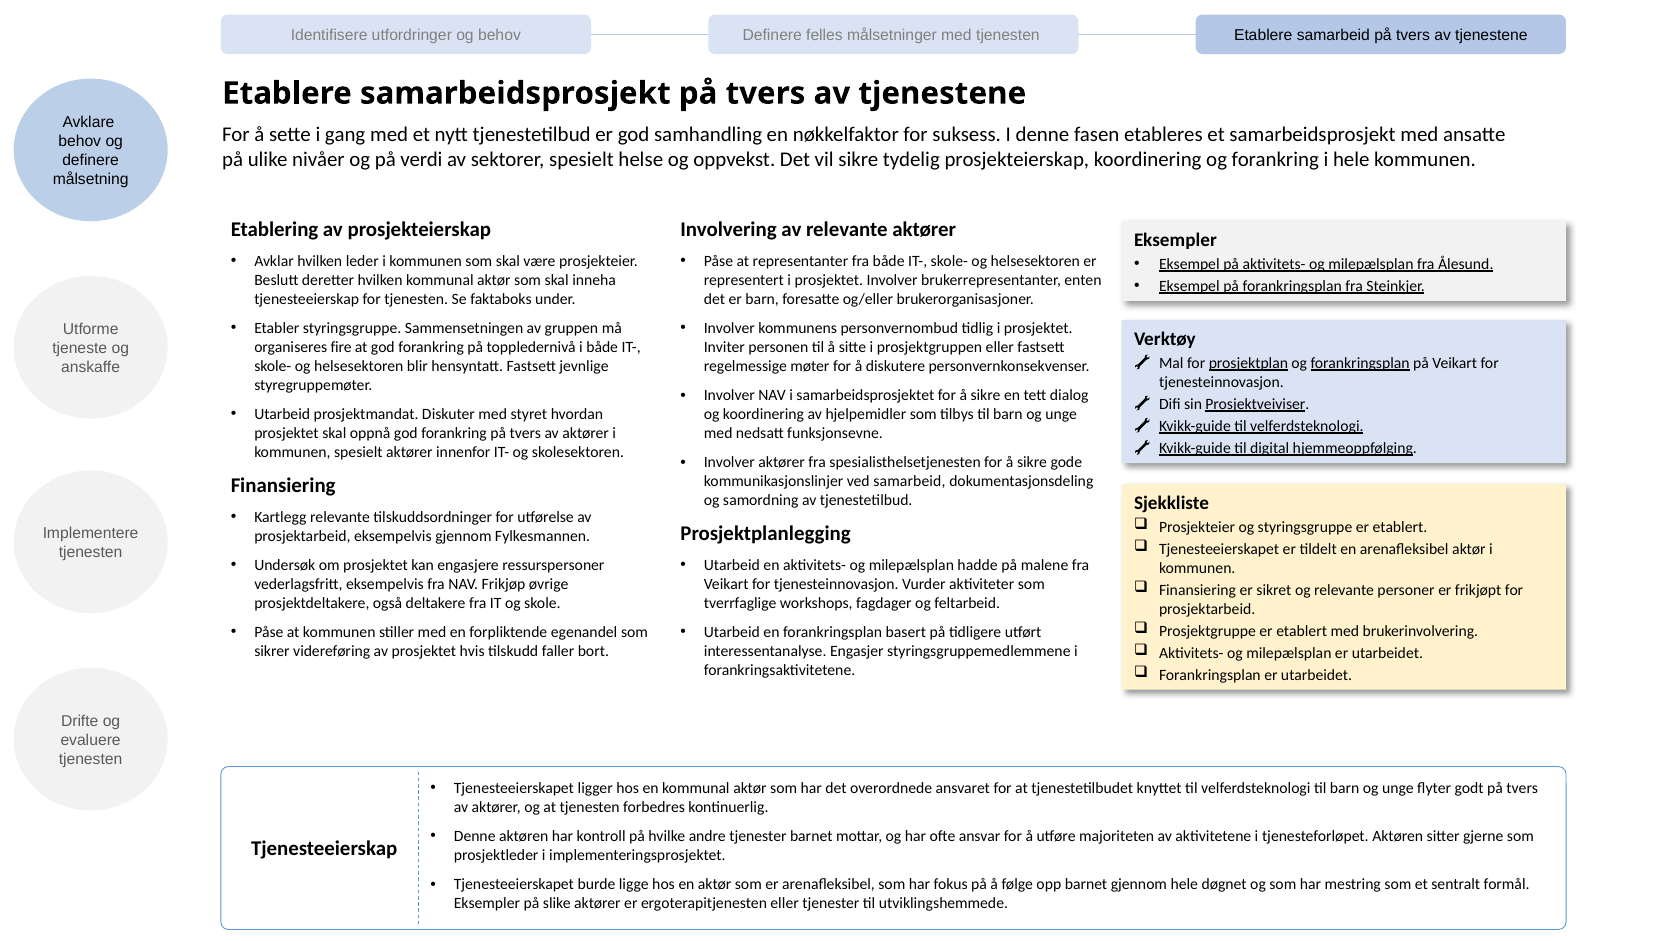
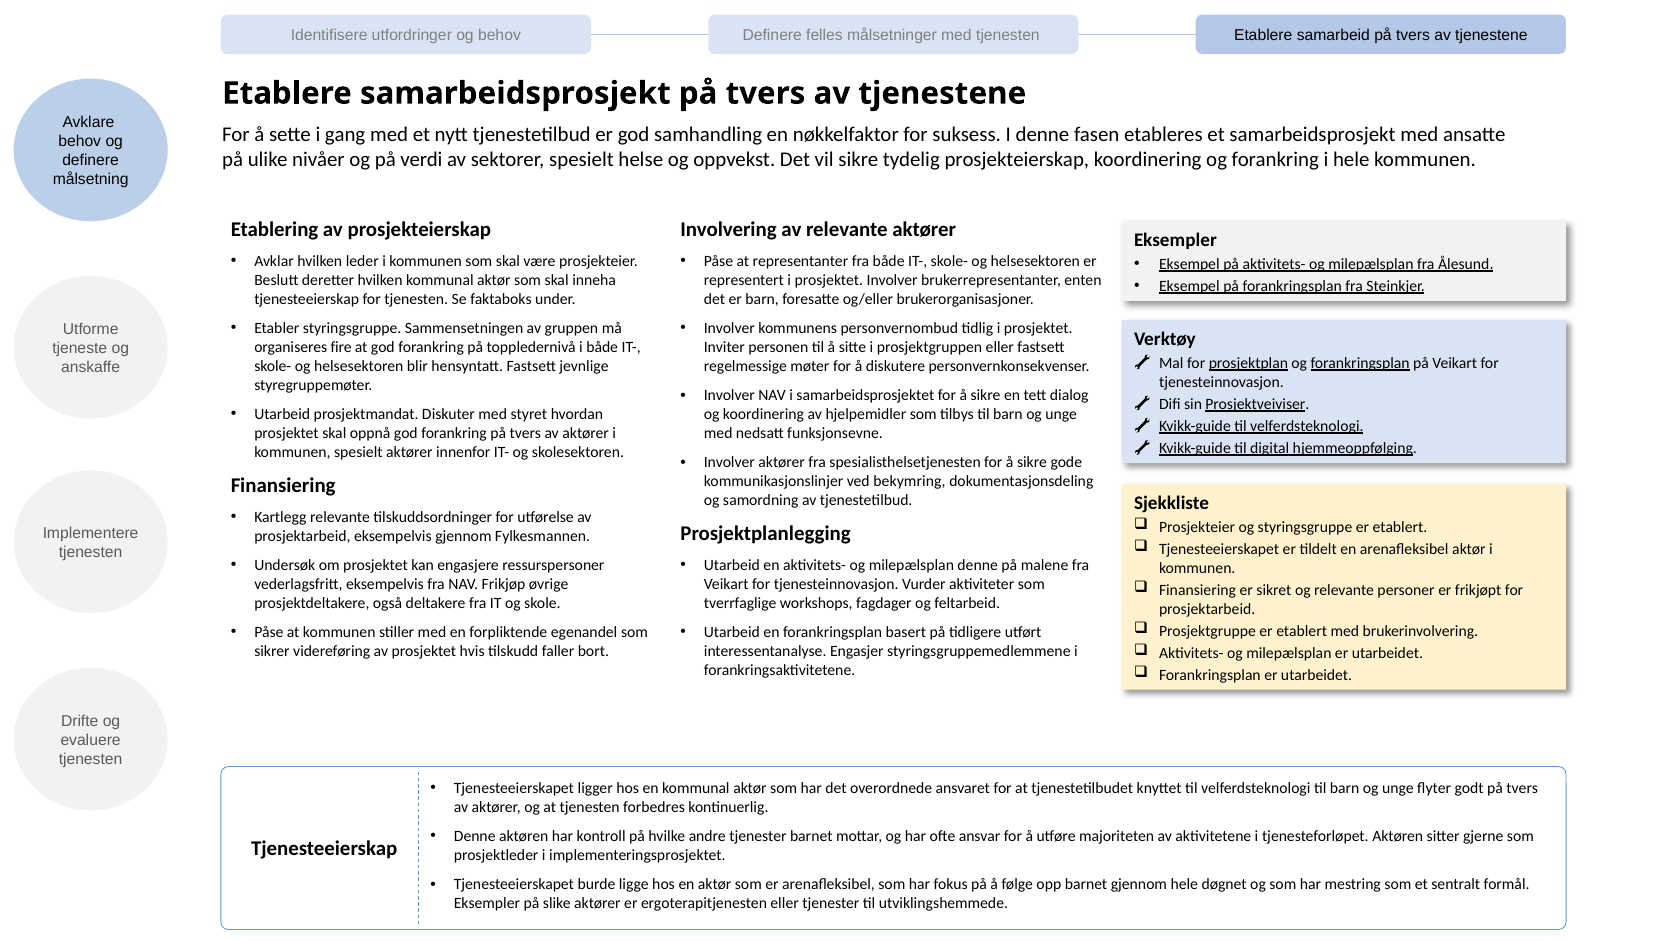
ved samarbeid: samarbeid -> bekymring
milepælsplan hadde: hadde -> denne
